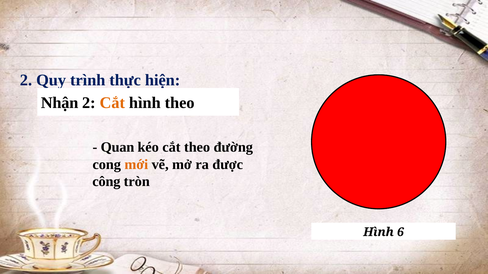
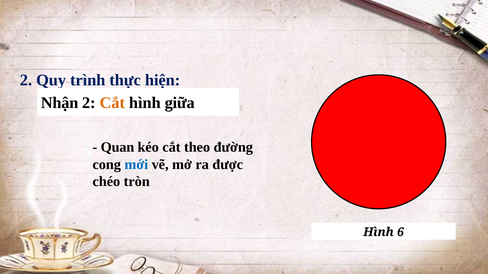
hình theo: theo -> giữa
mới colour: orange -> blue
công: công -> chéo
